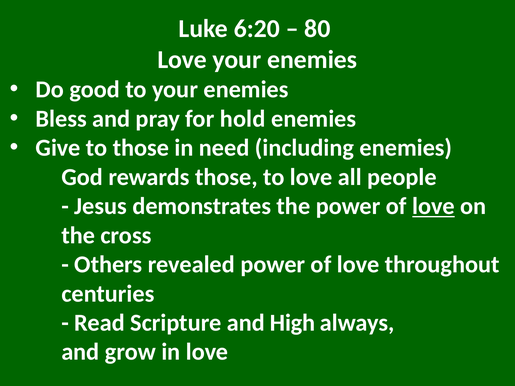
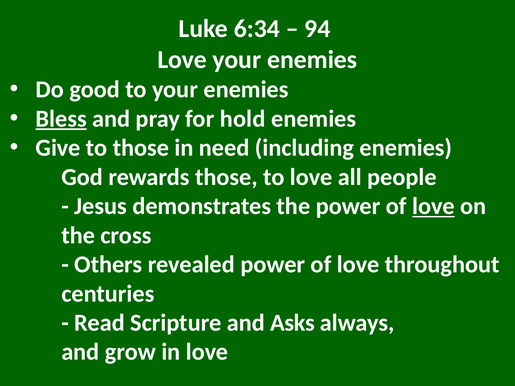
6:20: 6:20 -> 6:34
80: 80 -> 94
Bless underline: none -> present
High: High -> Asks
